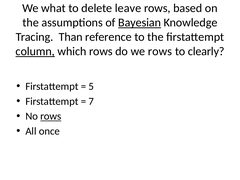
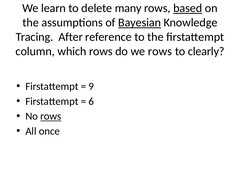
what: what -> learn
leave: leave -> many
based underline: none -> present
Than: Than -> After
column underline: present -> none
5: 5 -> 9
7: 7 -> 6
